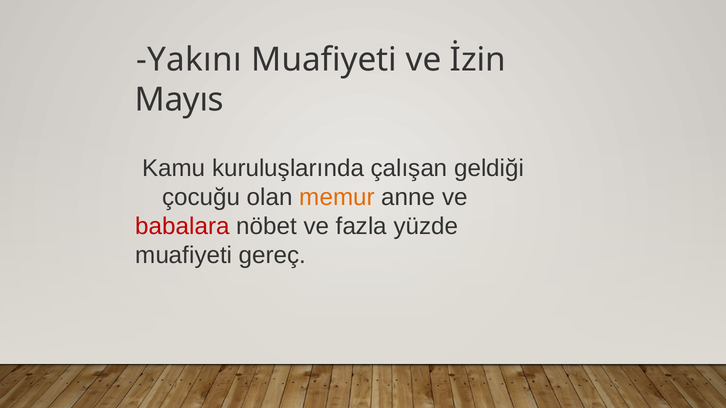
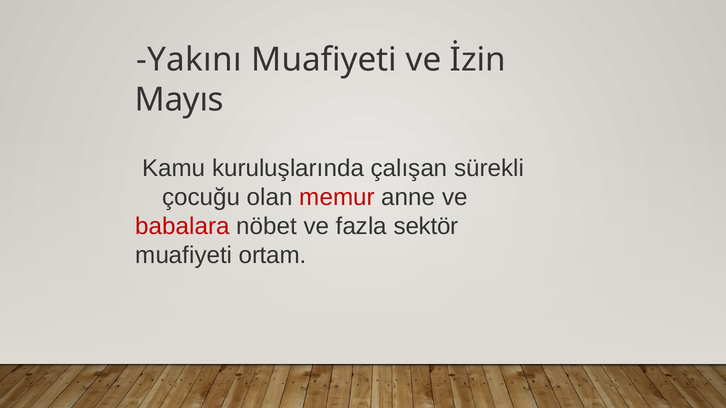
geldiği: geldiği -> sürekli
memur colour: orange -> red
yüzde: yüzde -> sektör
gereç: gereç -> ortam
